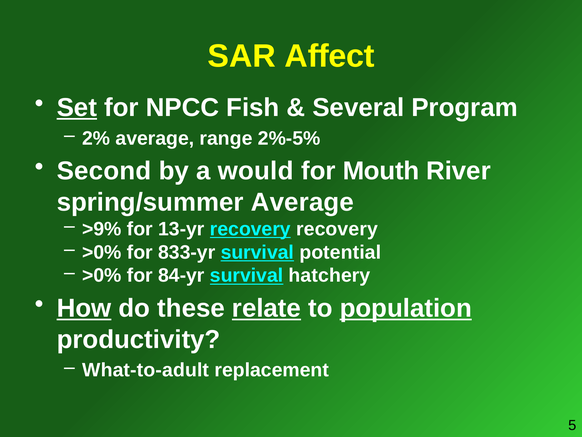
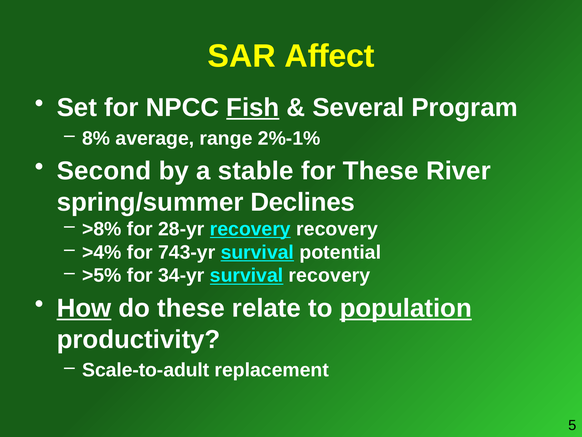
Set underline: present -> none
Fish underline: none -> present
2%: 2% -> 8%
2%-5%: 2%-5% -> 2%-1%
would: would -> stable
for Mouth: Mouth -> These
spring/summer Average: Average -> Declines
>9%: >9% -> >8%
13-yr: 13-yr -> 28-yr
>0% at (102, 252): >0% -> >4%
833-yr: 833-yr -> 743-yr
>0% at (102, 275): >0% -> >5%
84-yr: 84-yr -> 34-yr
survival hatchery: hatchery -> recovery
relate underline: present -> none
What-to-adult: What-to-adult -> Scale-to-adult
